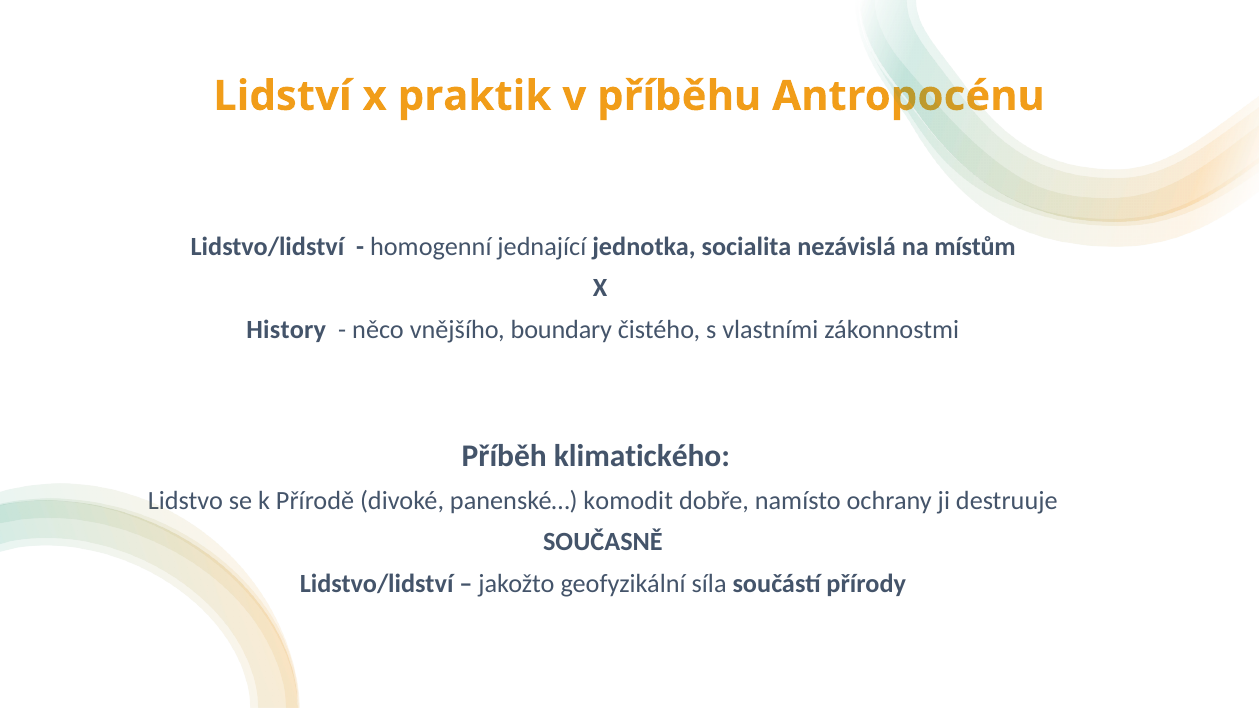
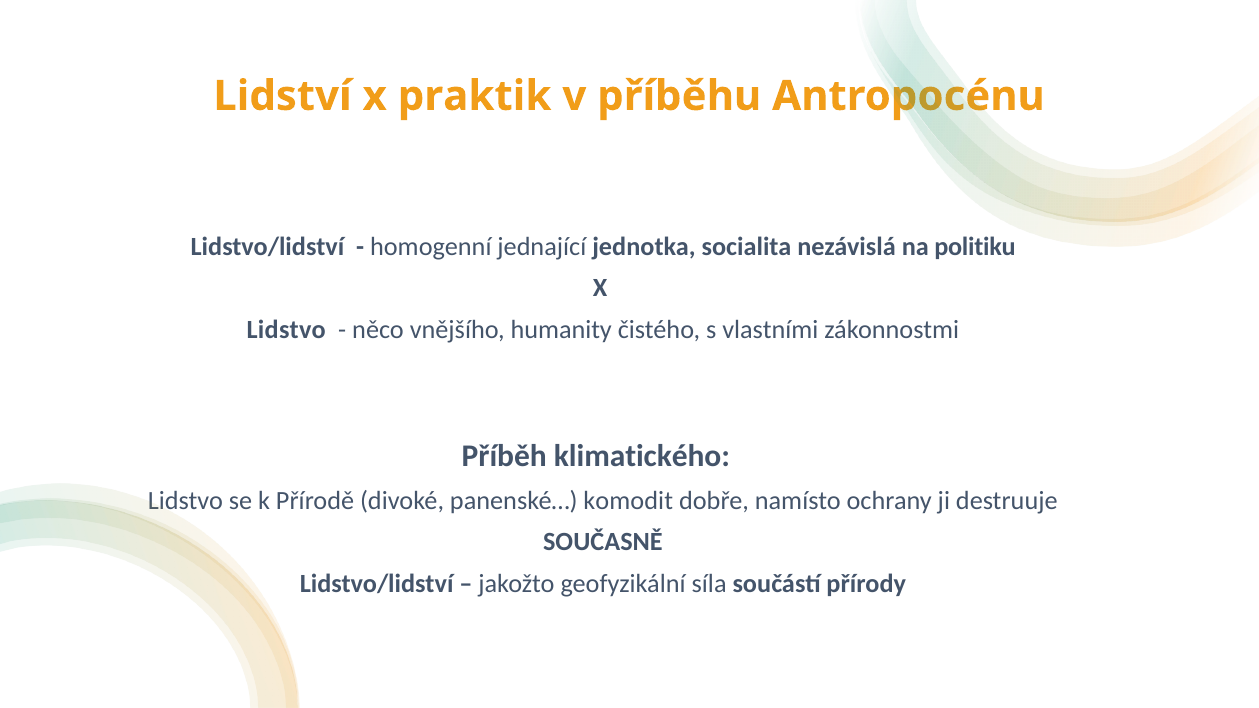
místům: místům -> politiku
History at (286, 330): History -> Lidstvo
boundary: boundary -> humanity
